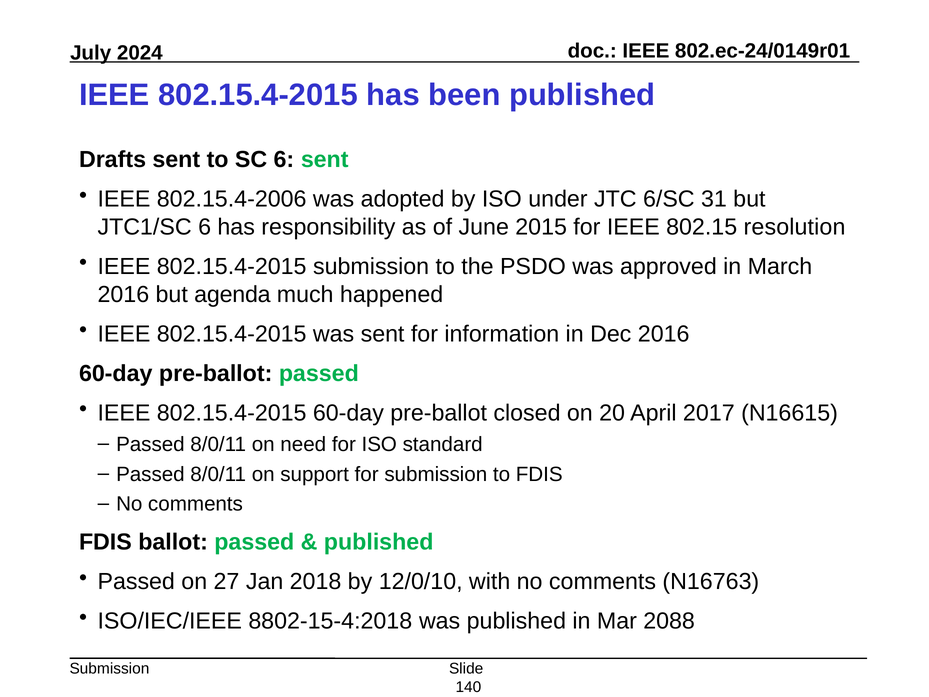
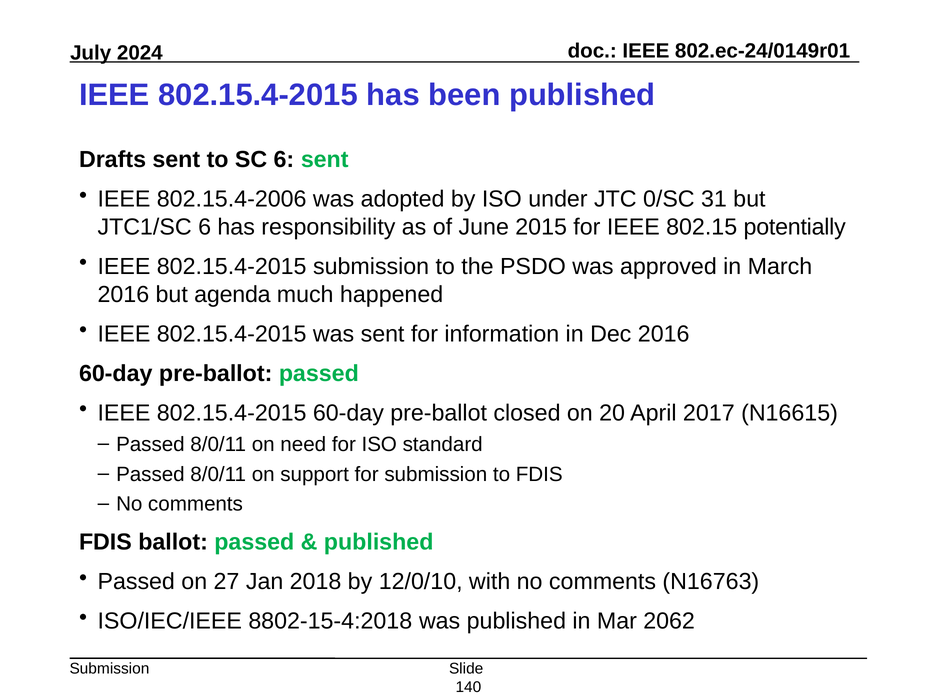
6/SC: 6/SC -> 0/SC
resolution: resolution -> potentially
2088: 2088 -> 2062
